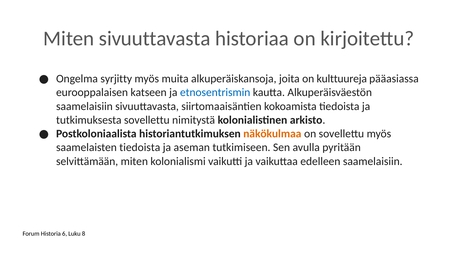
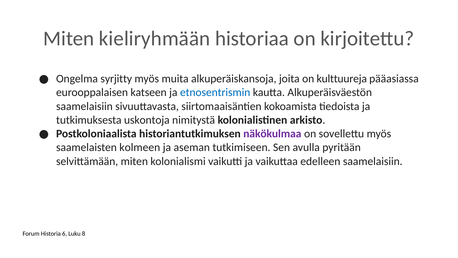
Miten sivuuttavasta: sivuuttavasta -> kieliryhmään
tutkimuksesta sovellettu: sovellettu -> uskontoja
näkökulmaa colour: orange -> purple
saamelaisten tiedoista: tiedoista -> kolmeen
